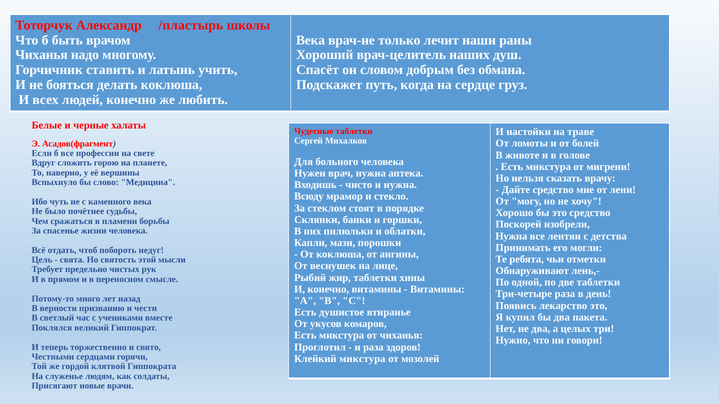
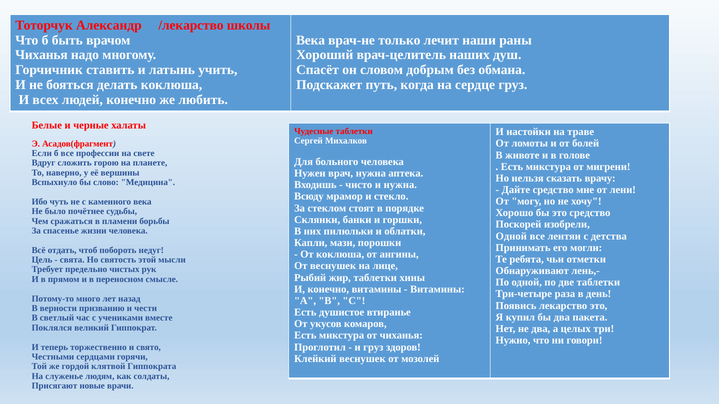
/пластырь: /пластырь -> /лекарство
Нужна at (511, 236): Нужна -> Одной
и раза: раза -> груз
Клейкий микстура: микстура -> веснушек
